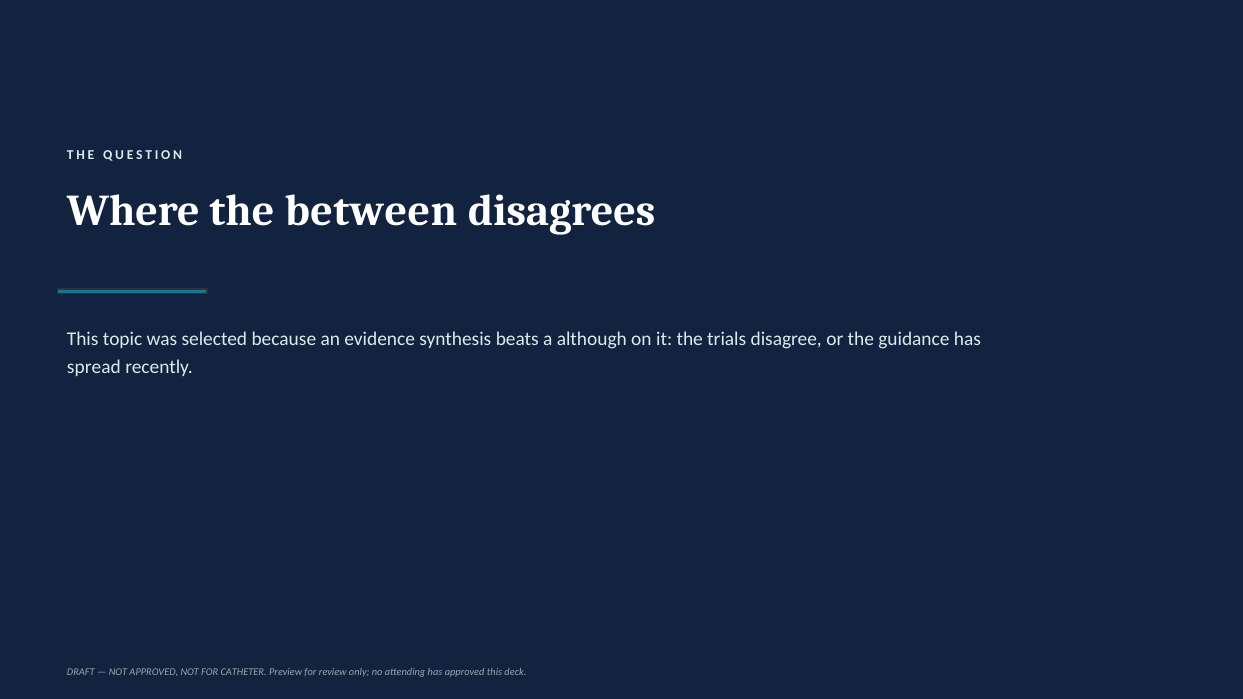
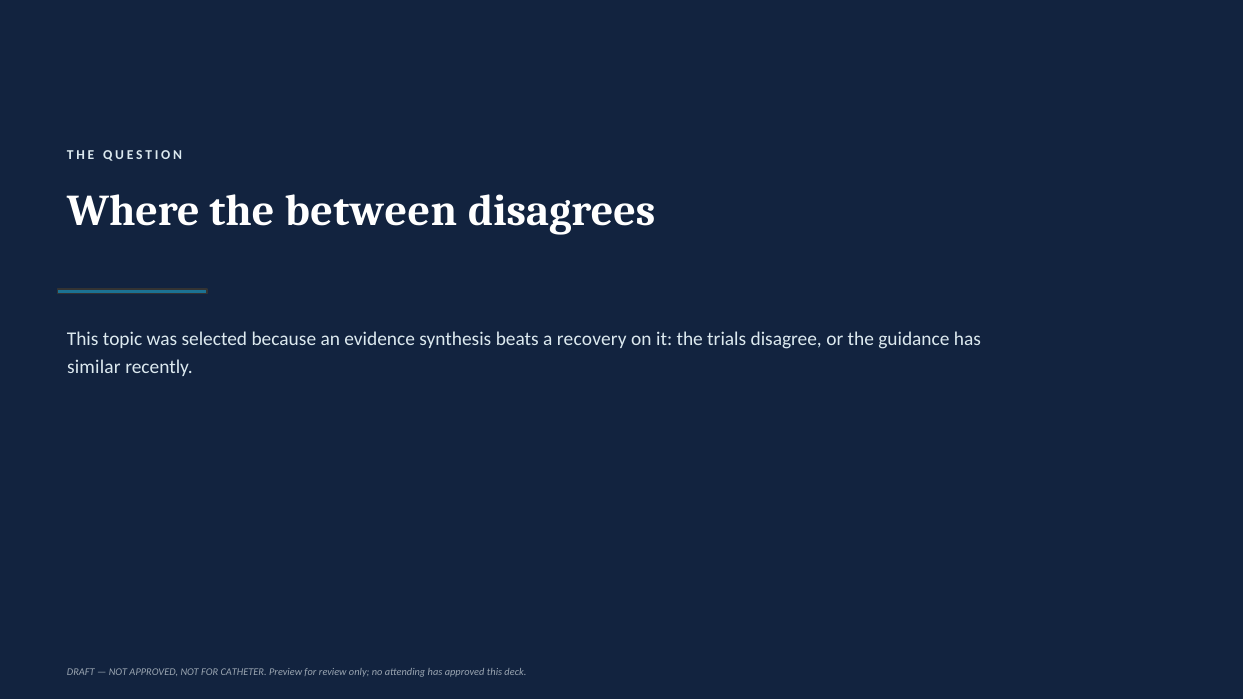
although: although -> recovery
spread: spread -> similar
